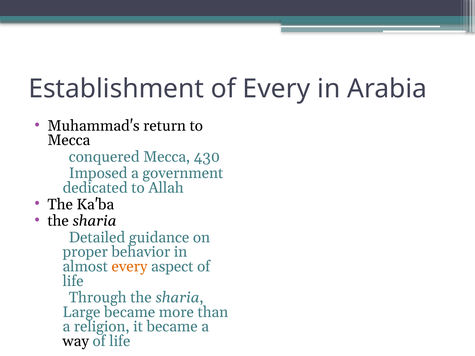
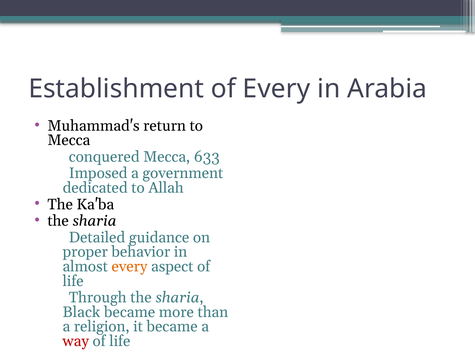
430: 430 -> 633
Large: Large -> Black
way colour: black -> red
